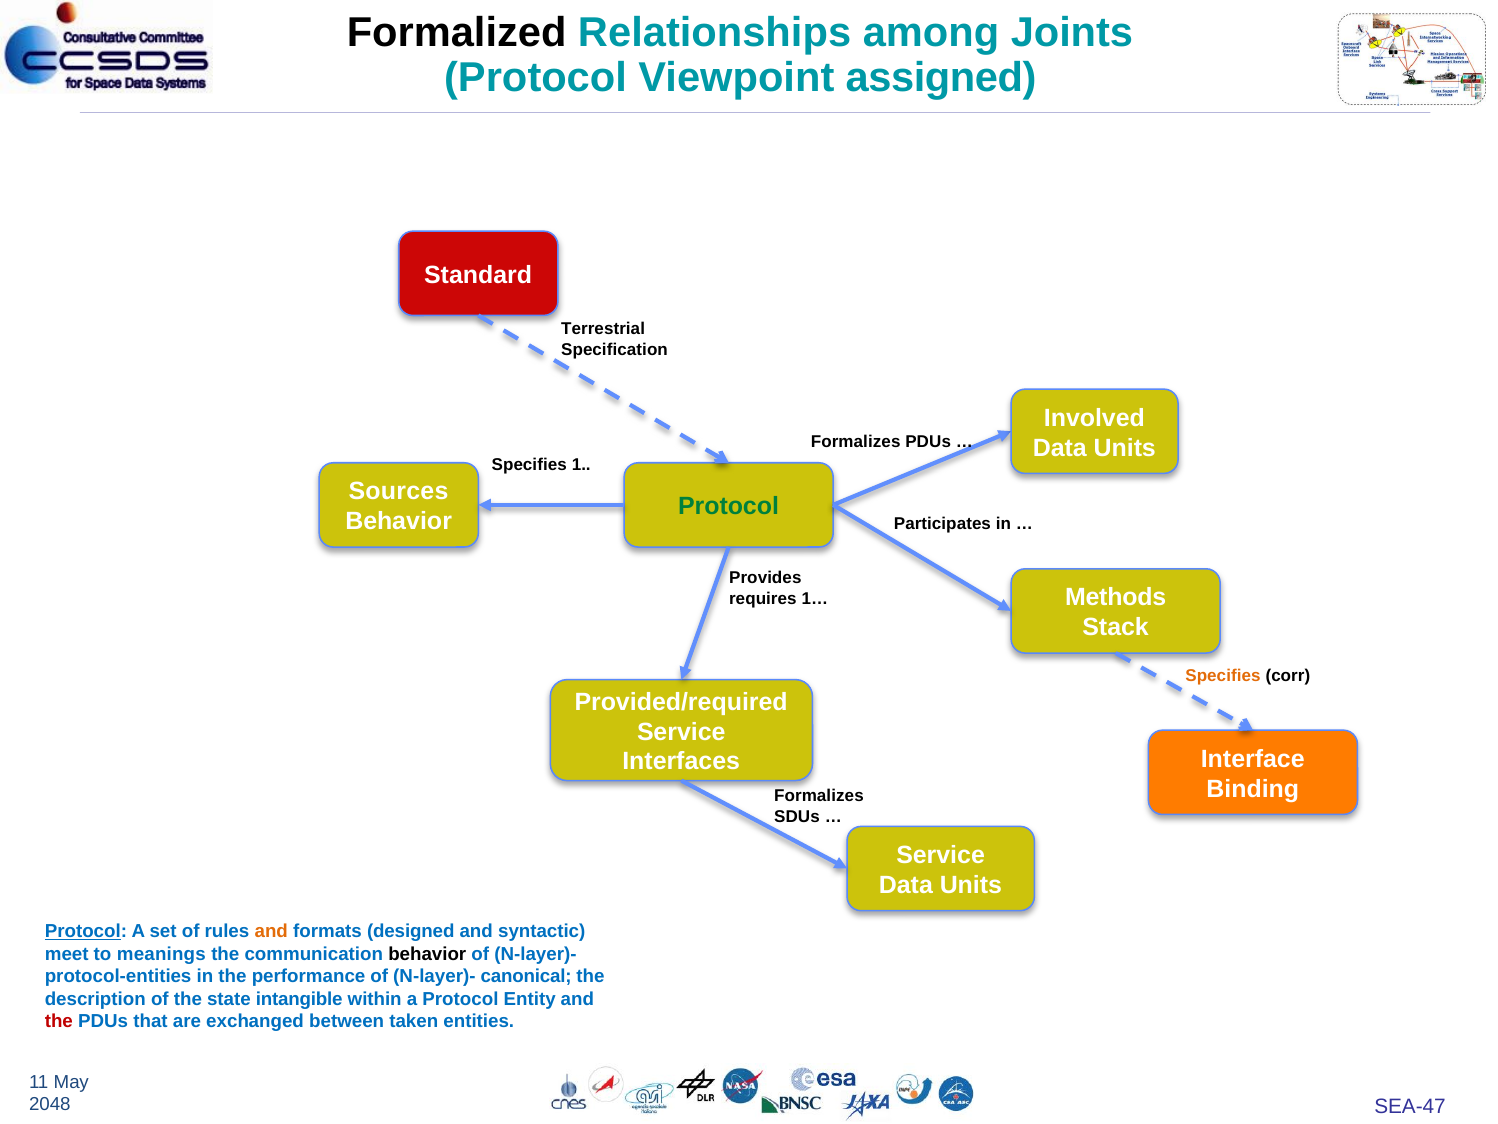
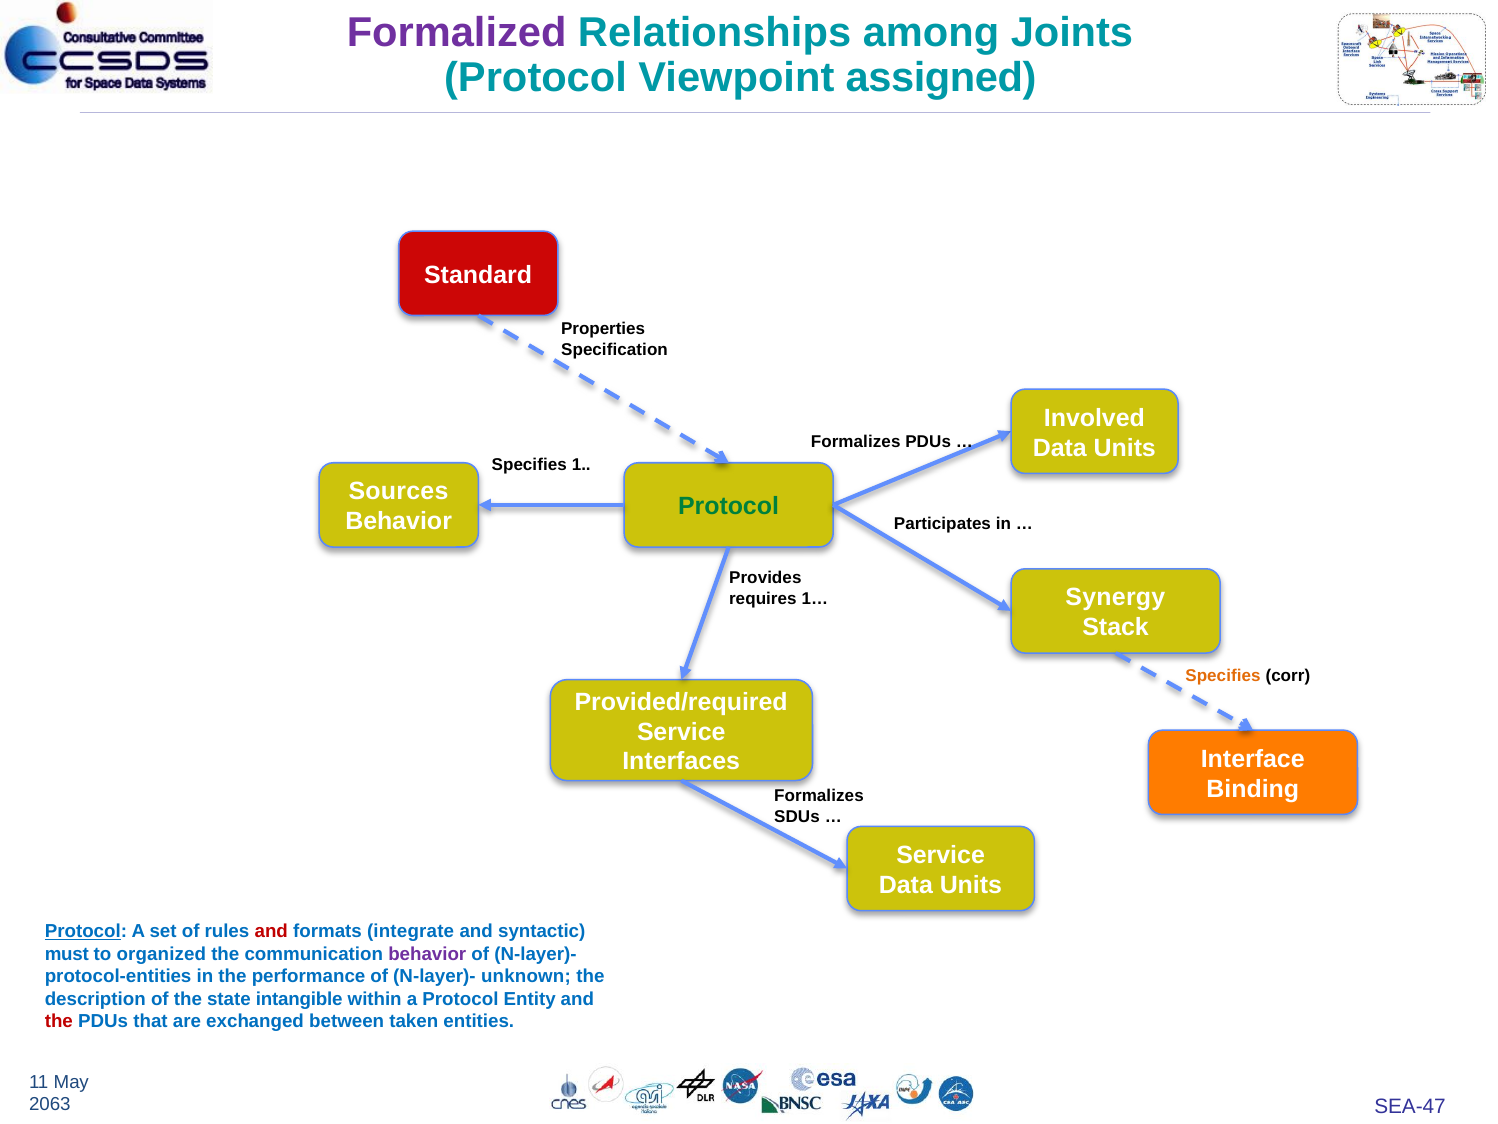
Formalized colour: black -> purple
Terrestrial: Terrestrial -> Properties
Methods: Methods -> Synergy
and at (271, 931) colour: orange -> red
designed: designed -> integrate
meet: meet -> must
meanings: meanings -> organized
behavior at (427, 954) colour: black -> purple
canonical: canonical -> unknown
2048: 2048 -> 2063
